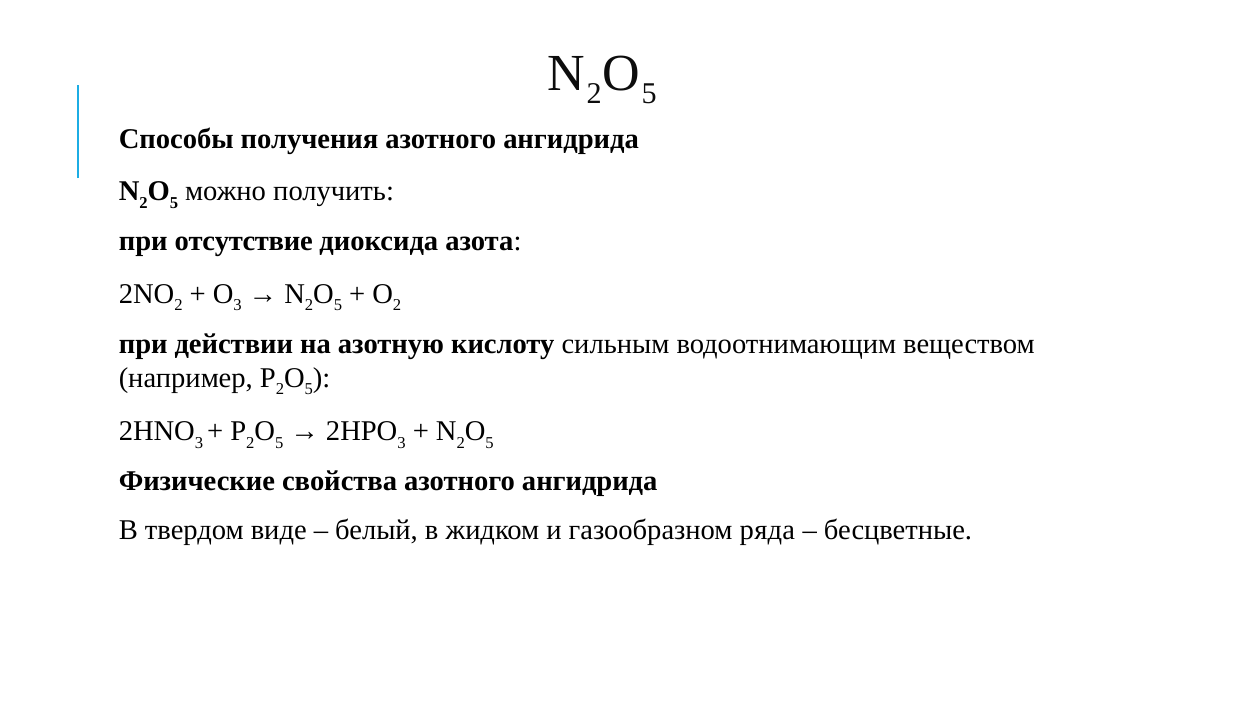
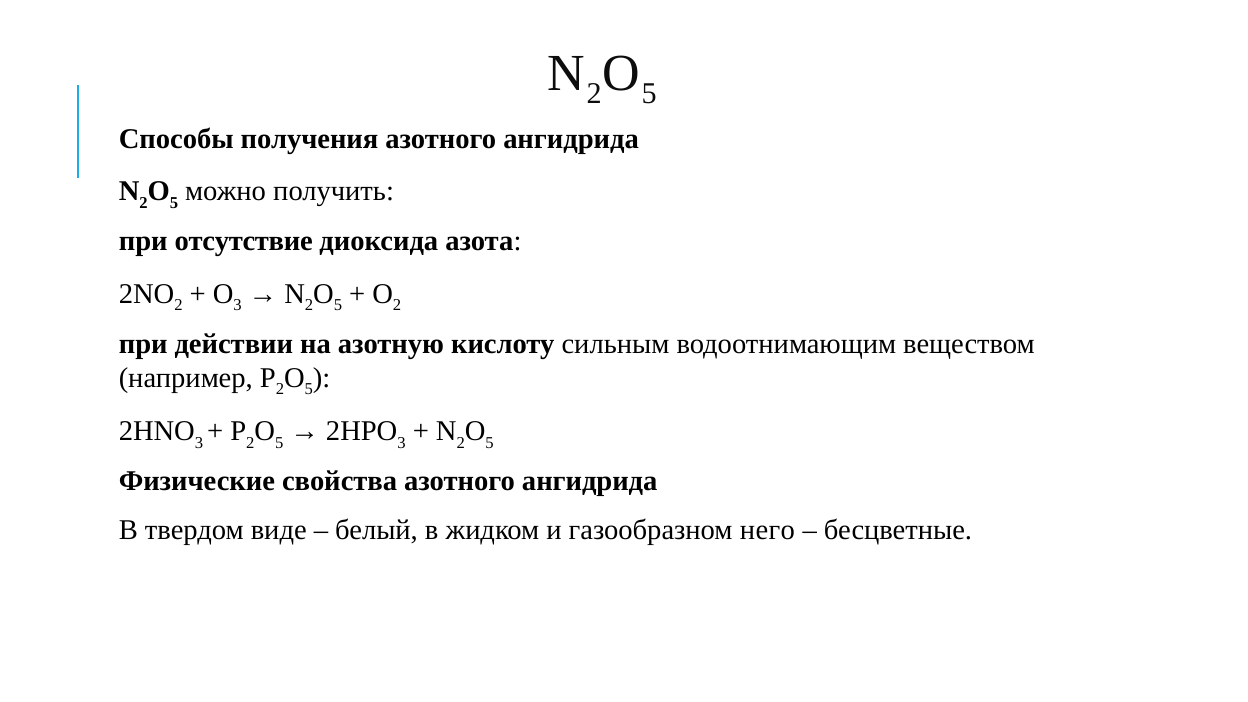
ряда: ряда -> него
